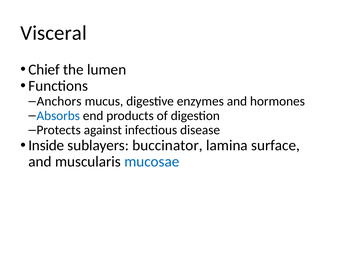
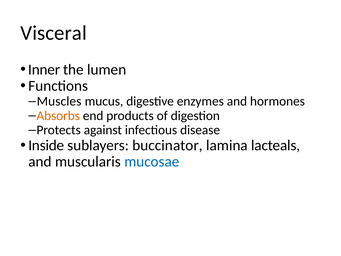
Chief: Chief -> Inner
Anchors: Anchors -> Muscles
Absorbs colour: blue -> orange
surface: surface -> lacteals
